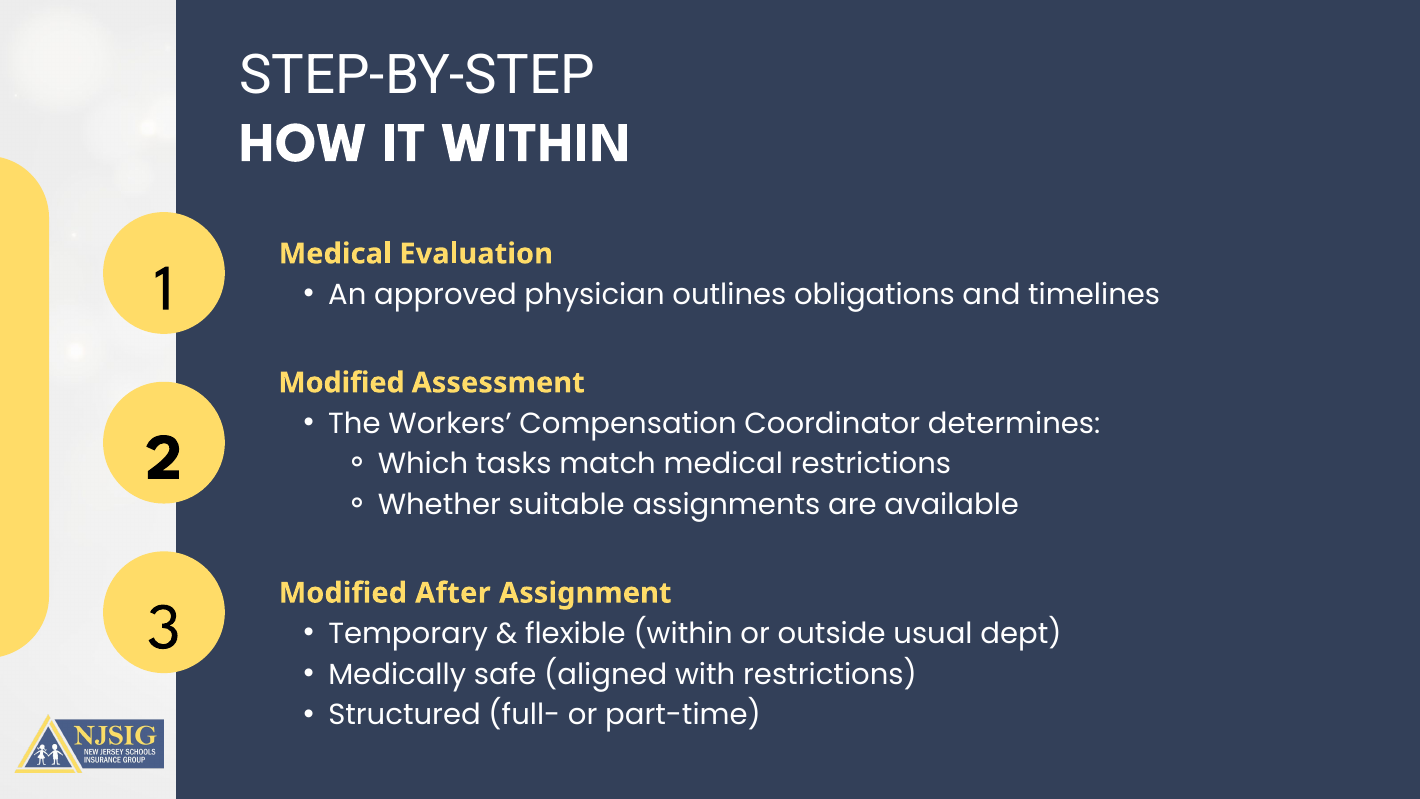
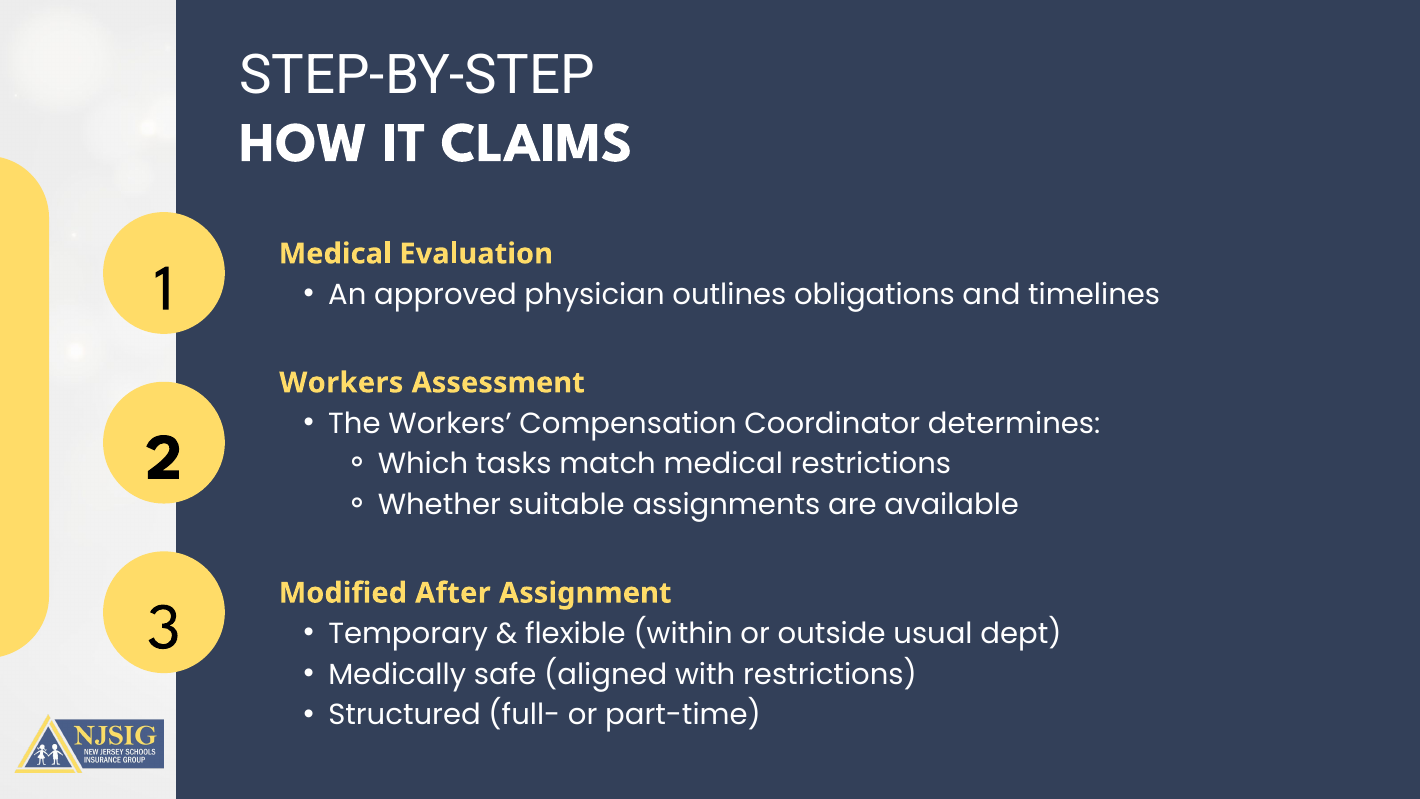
IT WITHIN: WITHIN -> CLAIMS
Modified at (342, 383): Modified -> Workers
